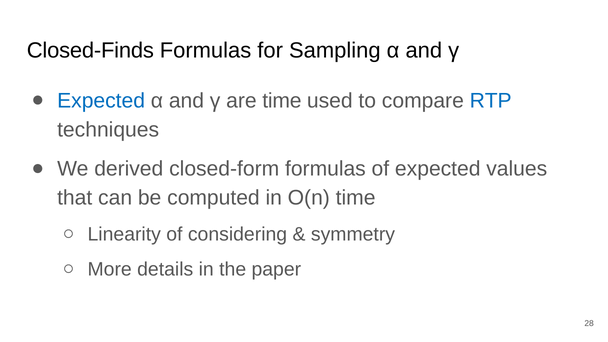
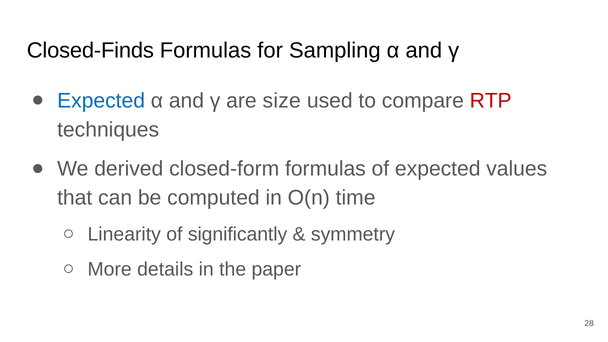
are time: time -> size
RTP colour: blue -> red
considering: considering -> significantly
